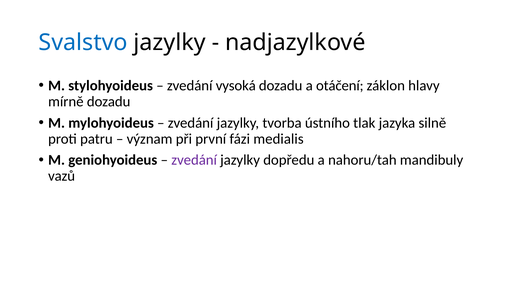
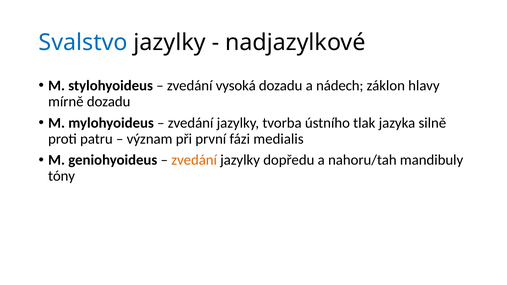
otáčení: otáčení -> nádech
zvedání at (194, 160) colour: purple -> orange
vazů: vazů -> tóny
